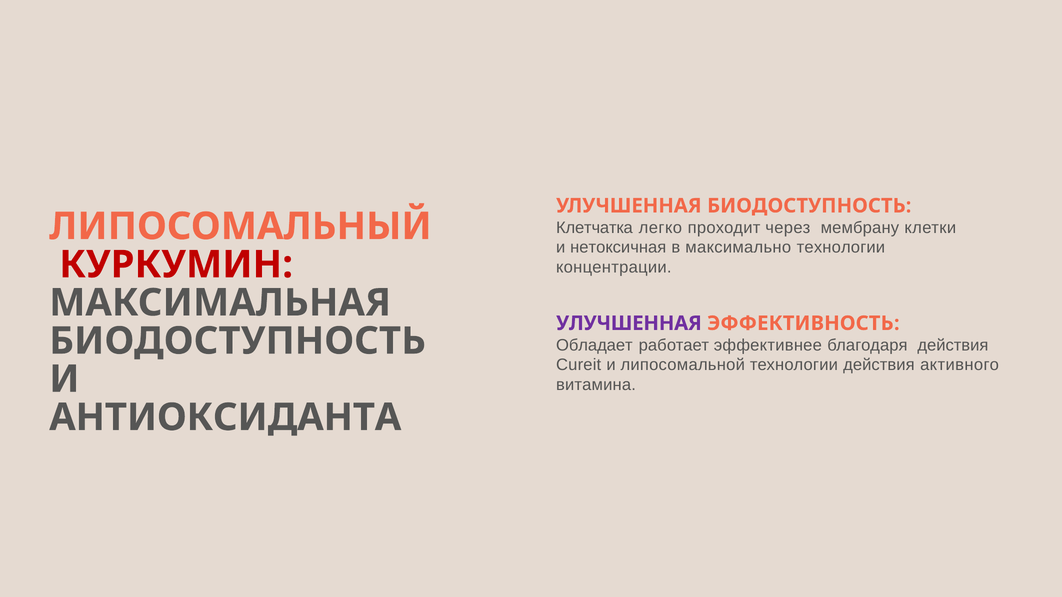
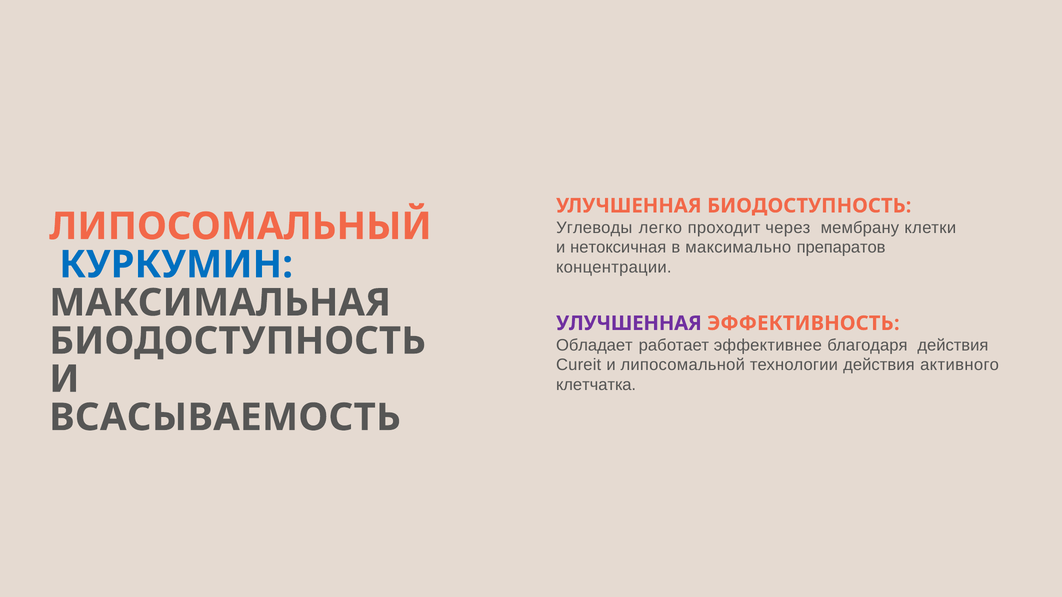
Клетчатка: Клетчатка -> Углеводы
максимально технологии: технологии -> препаратов
КУРКУМИН colour: red -> blue
витамина: витамина -> клетчатка
АНТИОКСИДАНТА: АНТИОКСИДАНТА -> ВСАСЫВАЕМОСТЬ
